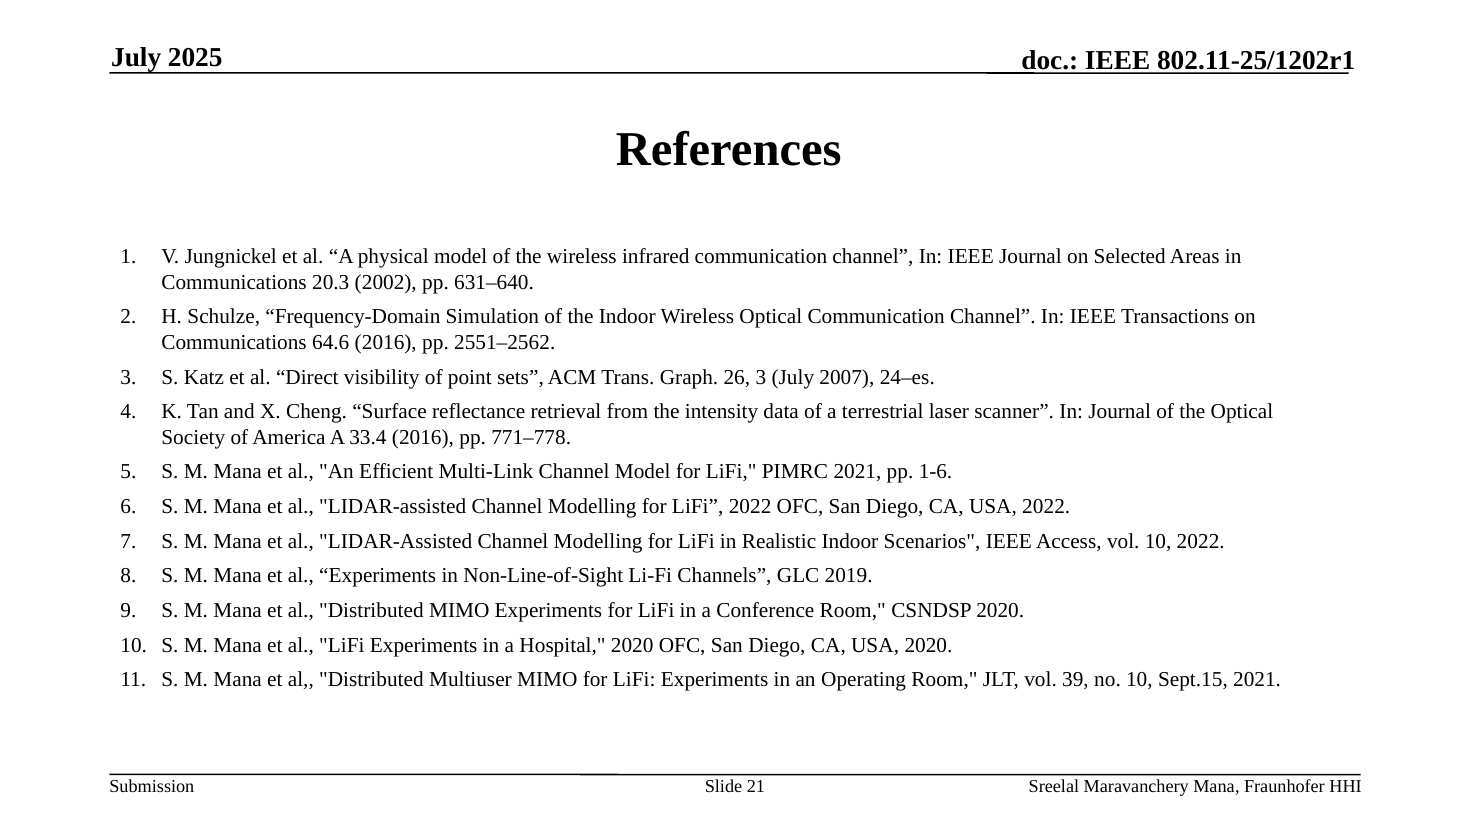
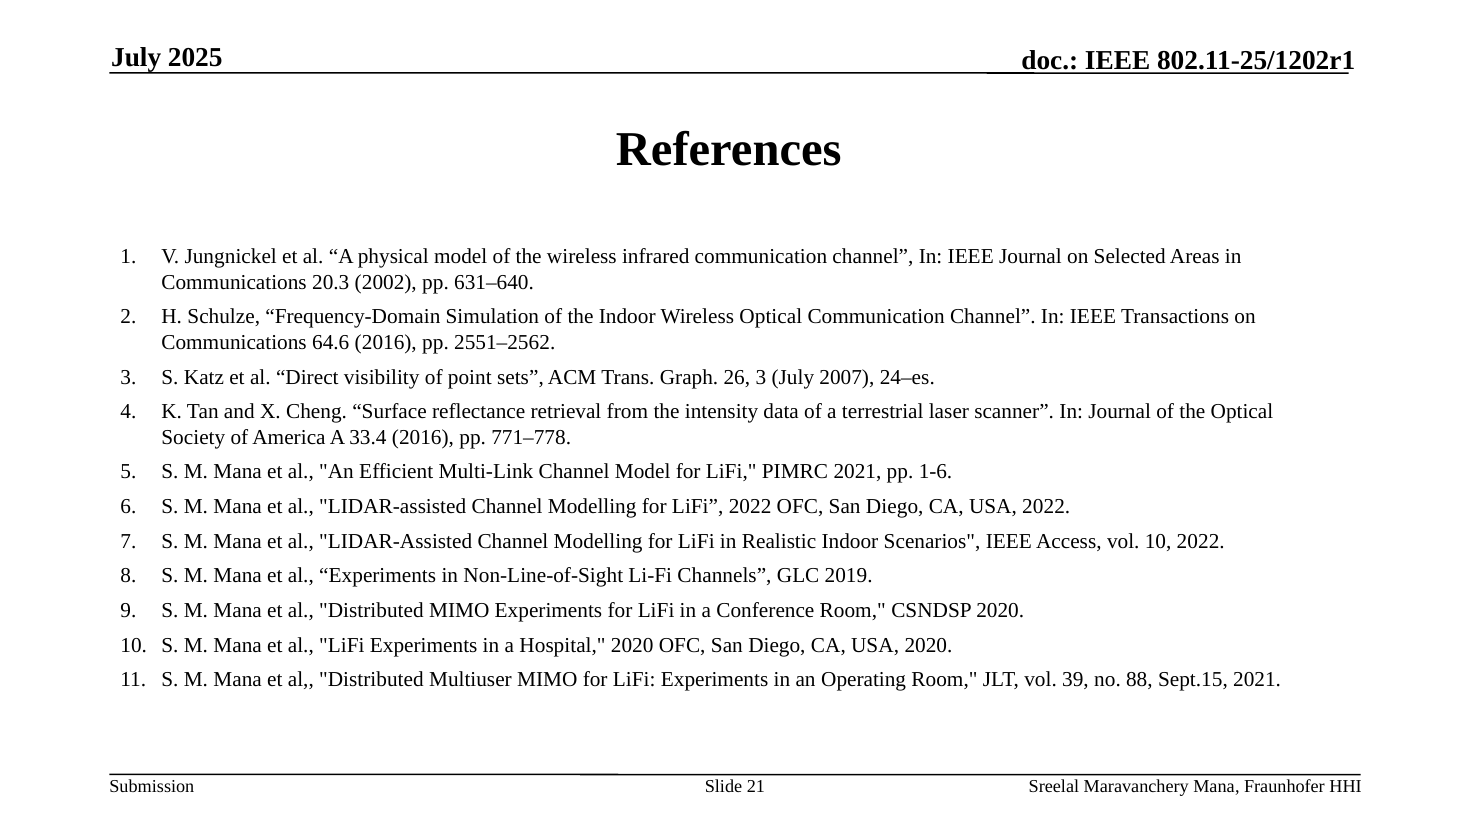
no 10: 10 -> 88
